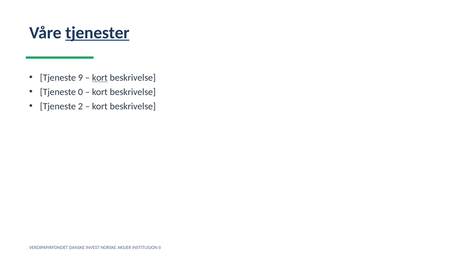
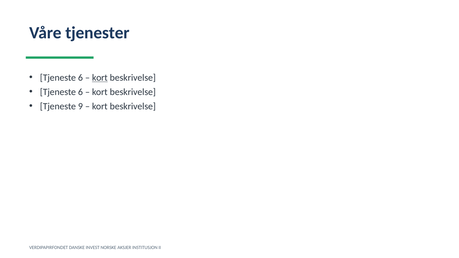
tjenester underline: present -> none
9 at (80, 78): 9 -> 6
0 at (80, 92): 0 -> 6
2: 2 -> 9
